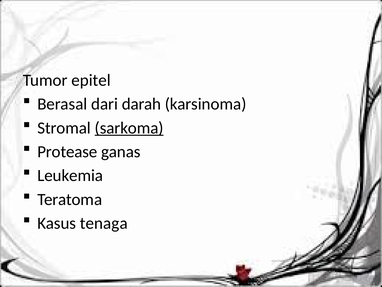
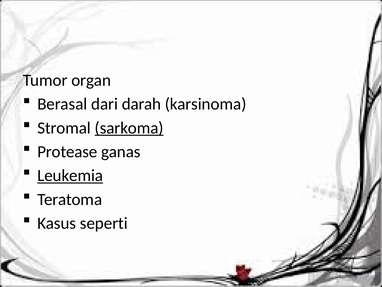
epitel: epitel -> organ
Leukemia underline: none -> present
tenaga: tenaga -> seperti
